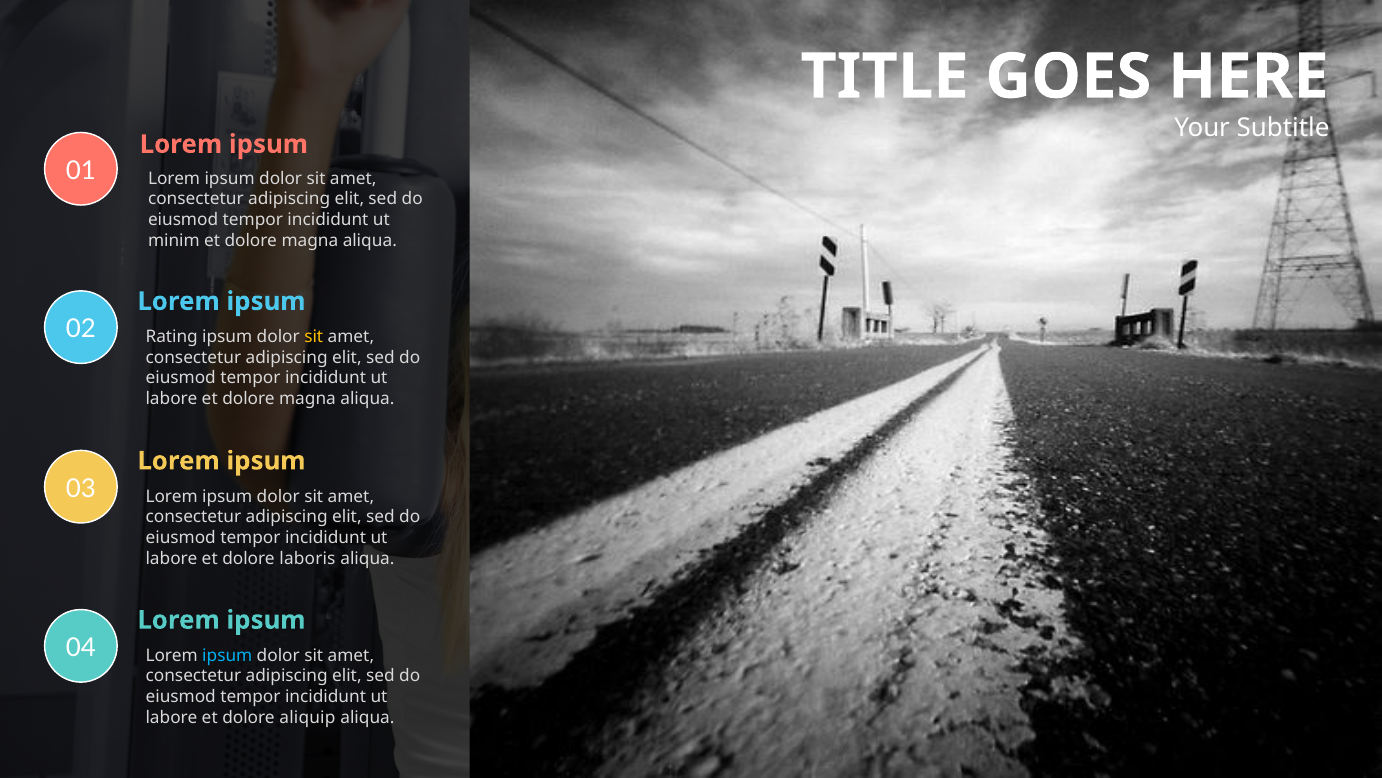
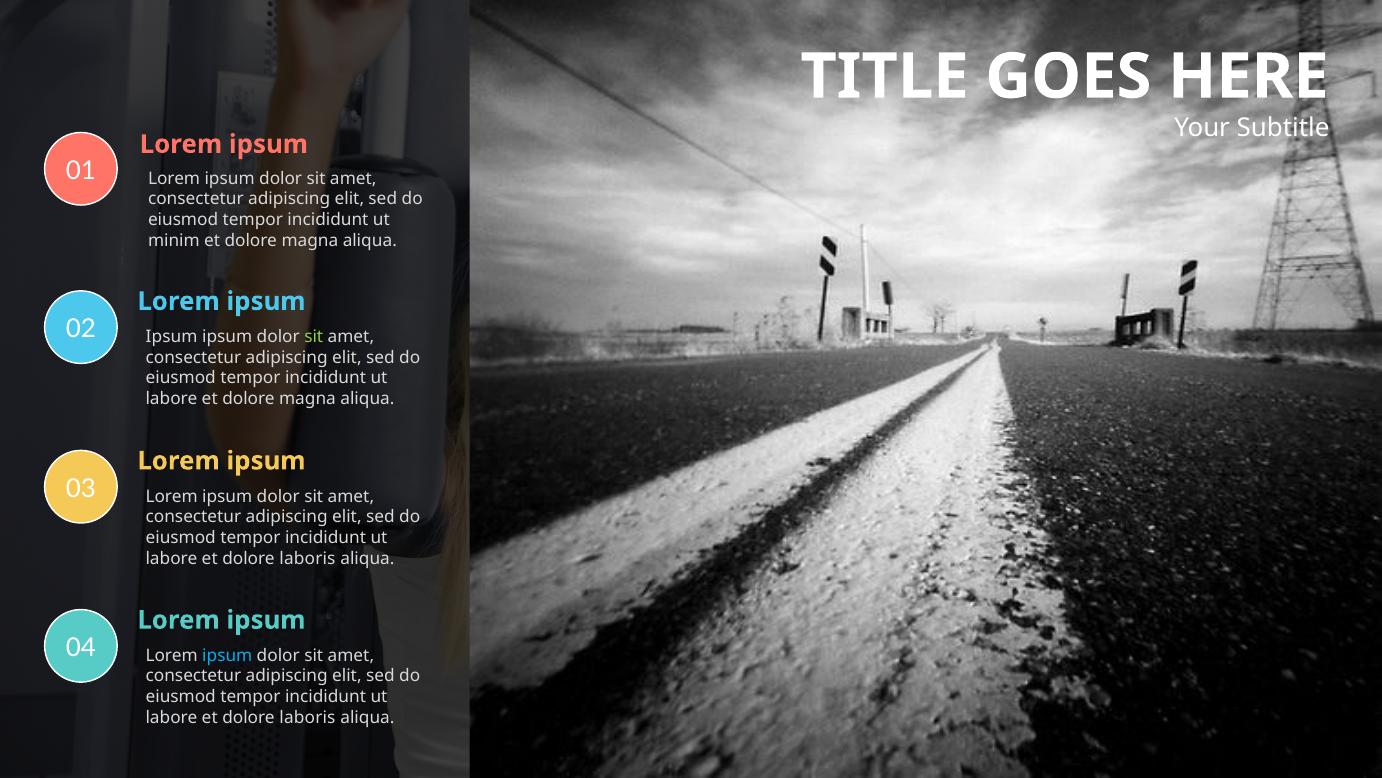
Rating at (172, 336): Rating -> Ipsum
sit at (314, 336) colour: yellow -> light green
aliquip at (307, 717): aliquip -> laboris
